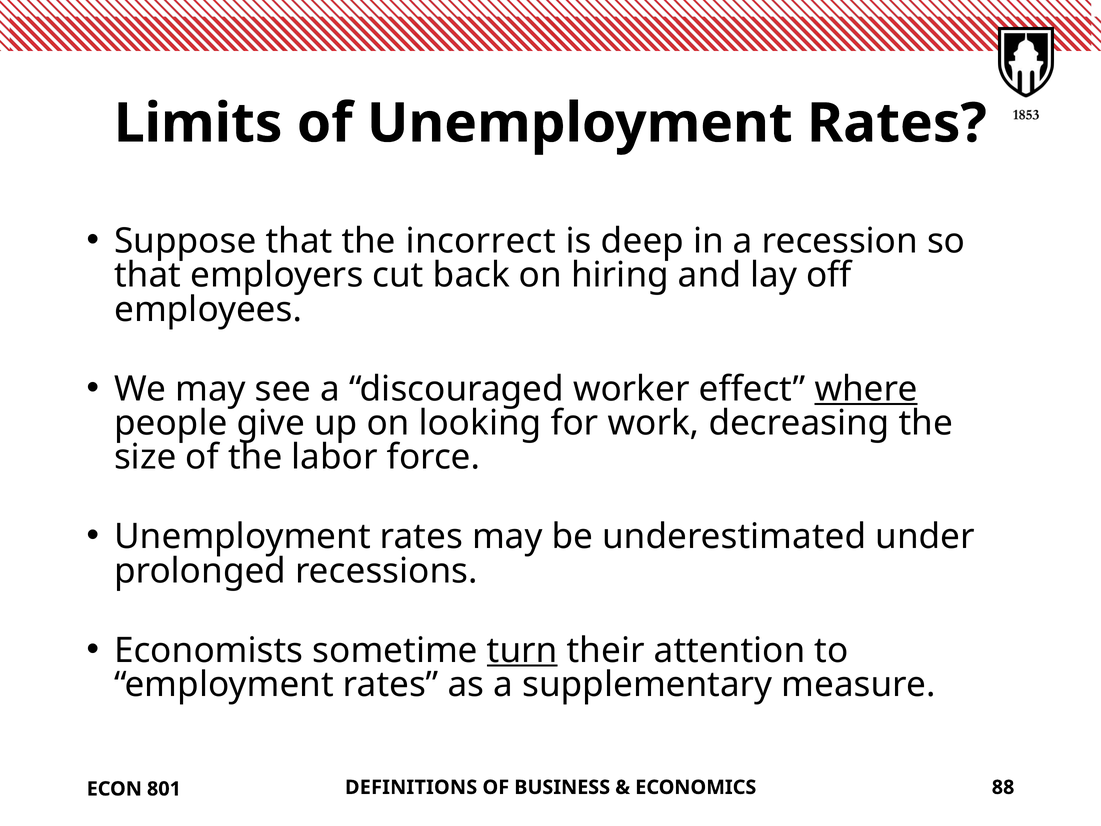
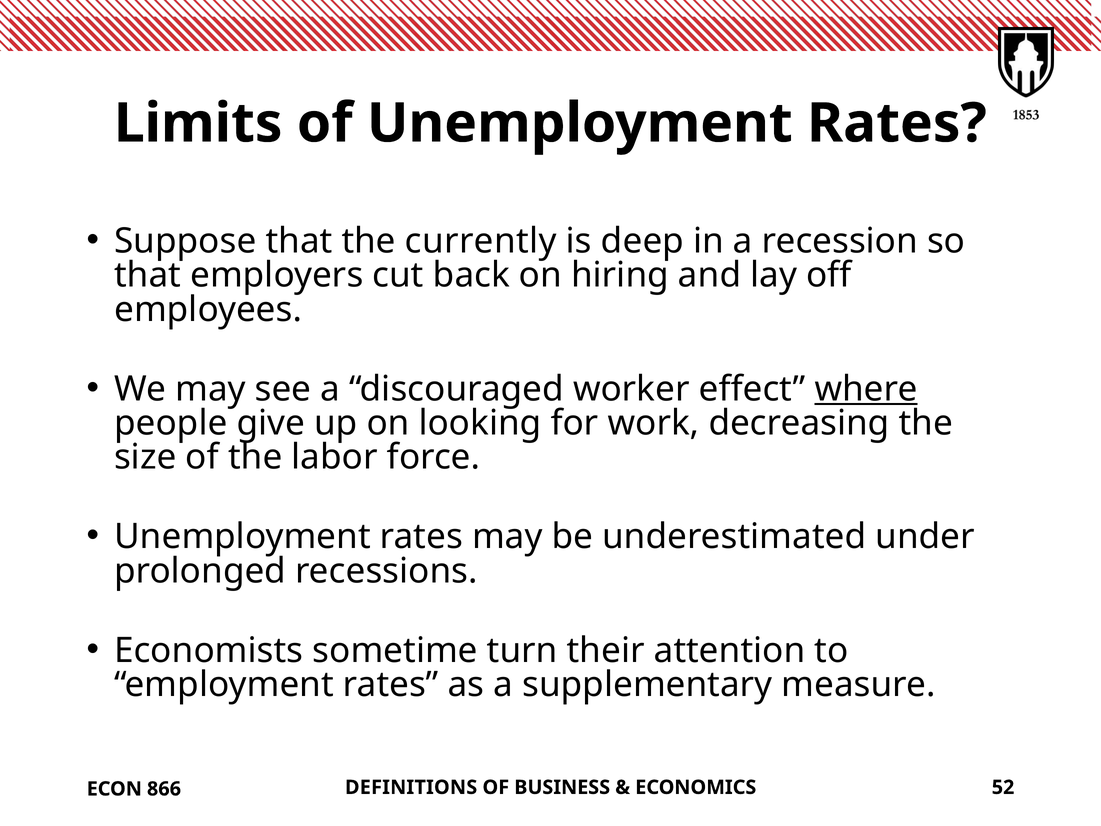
incorrect: incorrect -> currently
turn underline: present -> none
88: 88 -> 52
801: 801 -> 866
